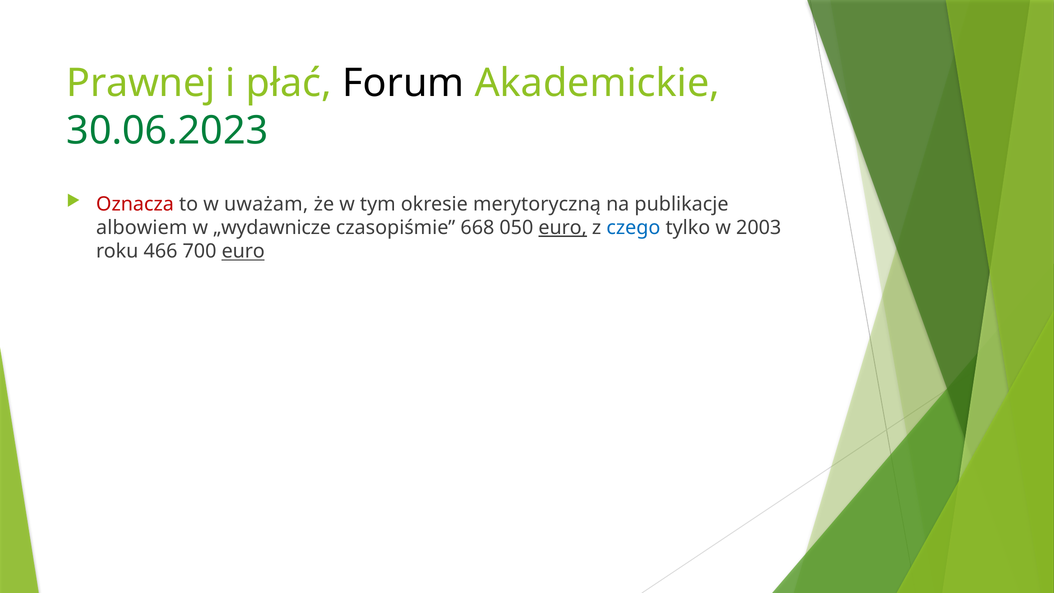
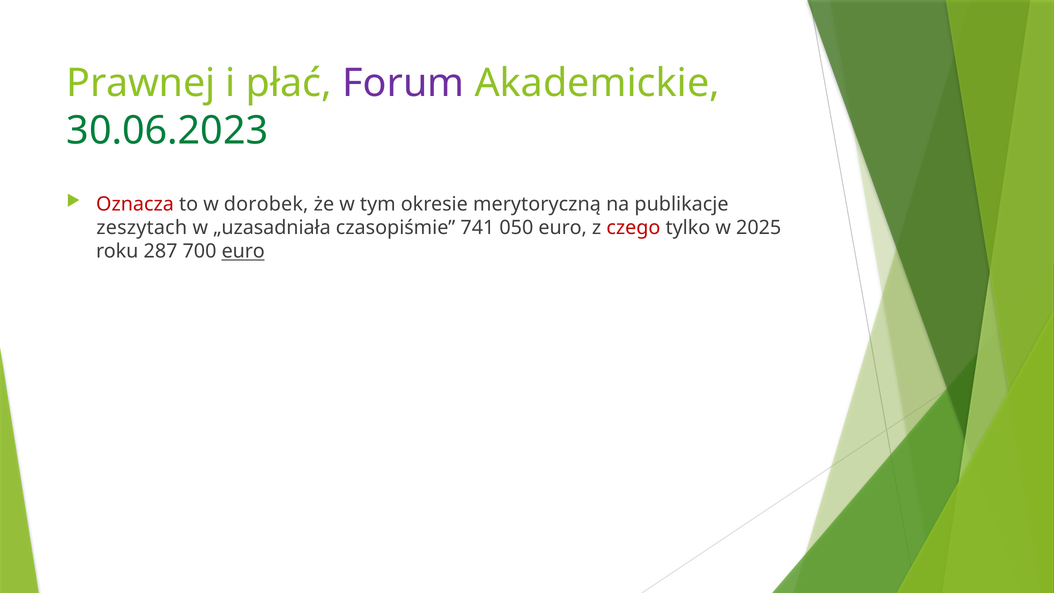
Forum colour: black -> purple
uważam: uważam -> dorobek
albowiem: albowiem -> zeszytach
„wydawnicze: „wydawnicze -> „uzasadniała
668: 668 -> 741
euro at (563, 228) underline: present -> none
czego colour: blue -> red
2003: 2003 -> 2025
466: 466 -> 287
